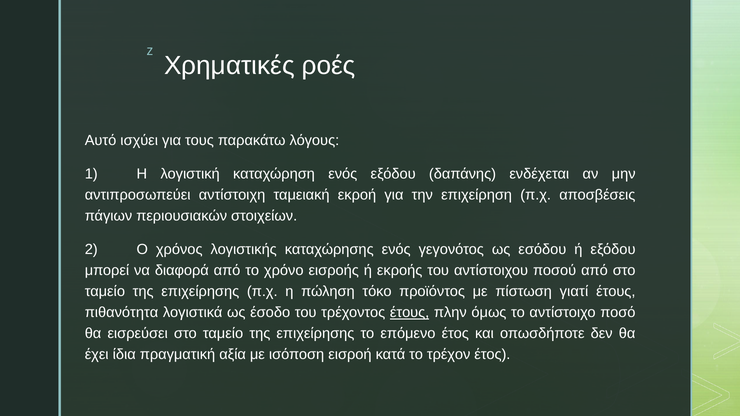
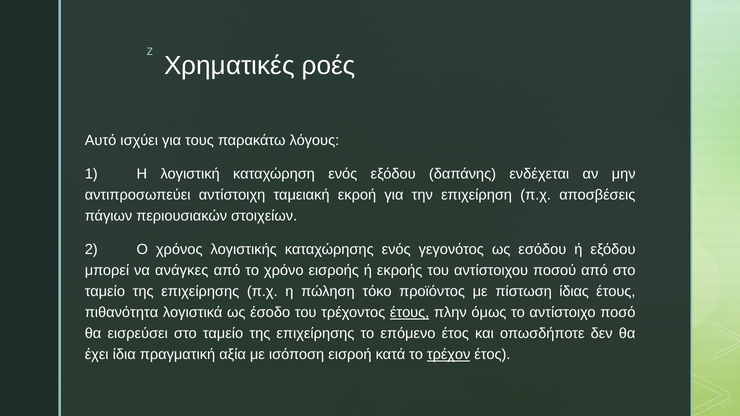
διαφορά: διαφορά -> ανάγκες
γιατί: γιατί -> ίδιας
τρέχον underline: none -> present
